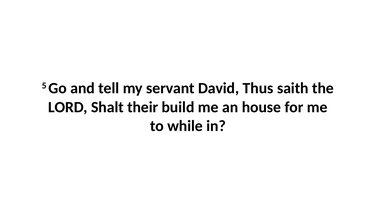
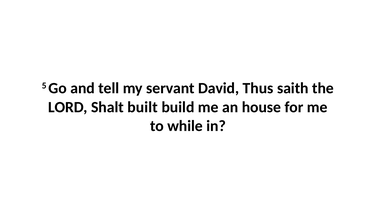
their: their -> built
